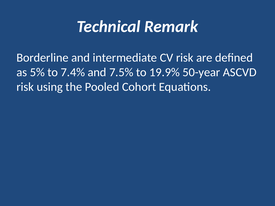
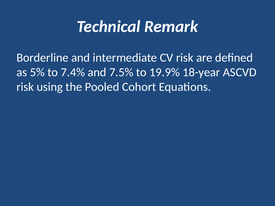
50-year: 50-year -> 18-year
